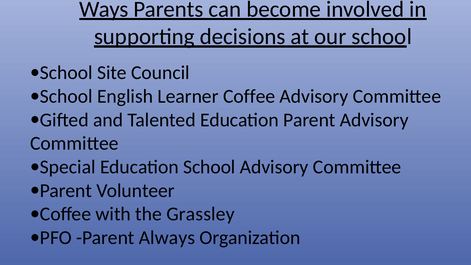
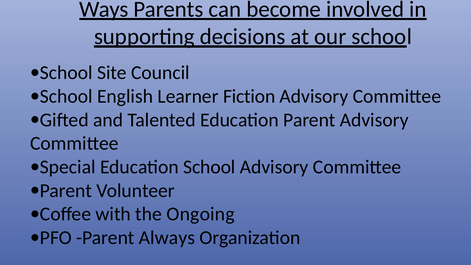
Learner Coffee: Coffee -> Fiction
Grassley: Grassley -> Ongoing
